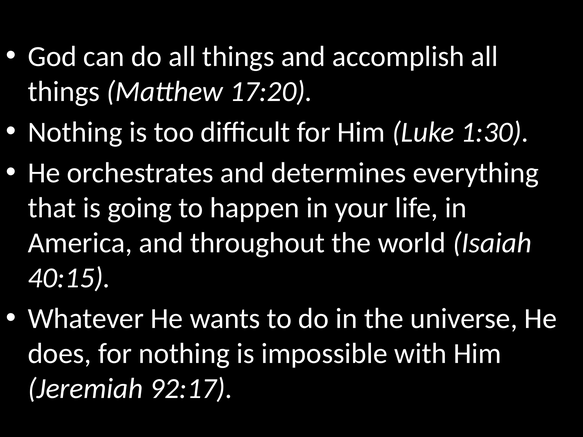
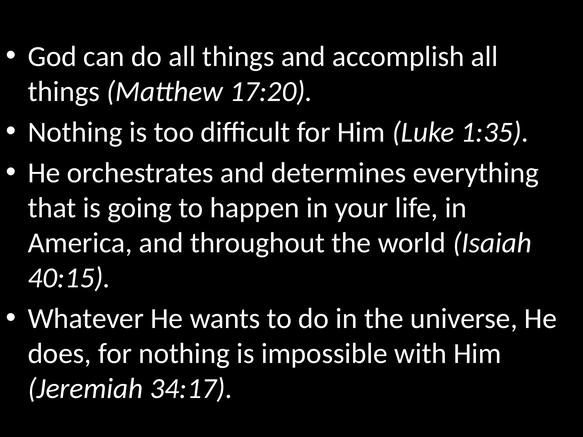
1:30: 1:30 -> 1:35
92:17: 92:17 -> 34:17
